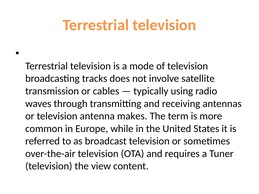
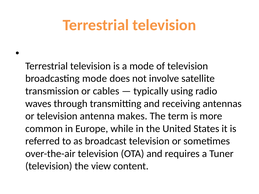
broadcasting tracks: tracks -> mode
